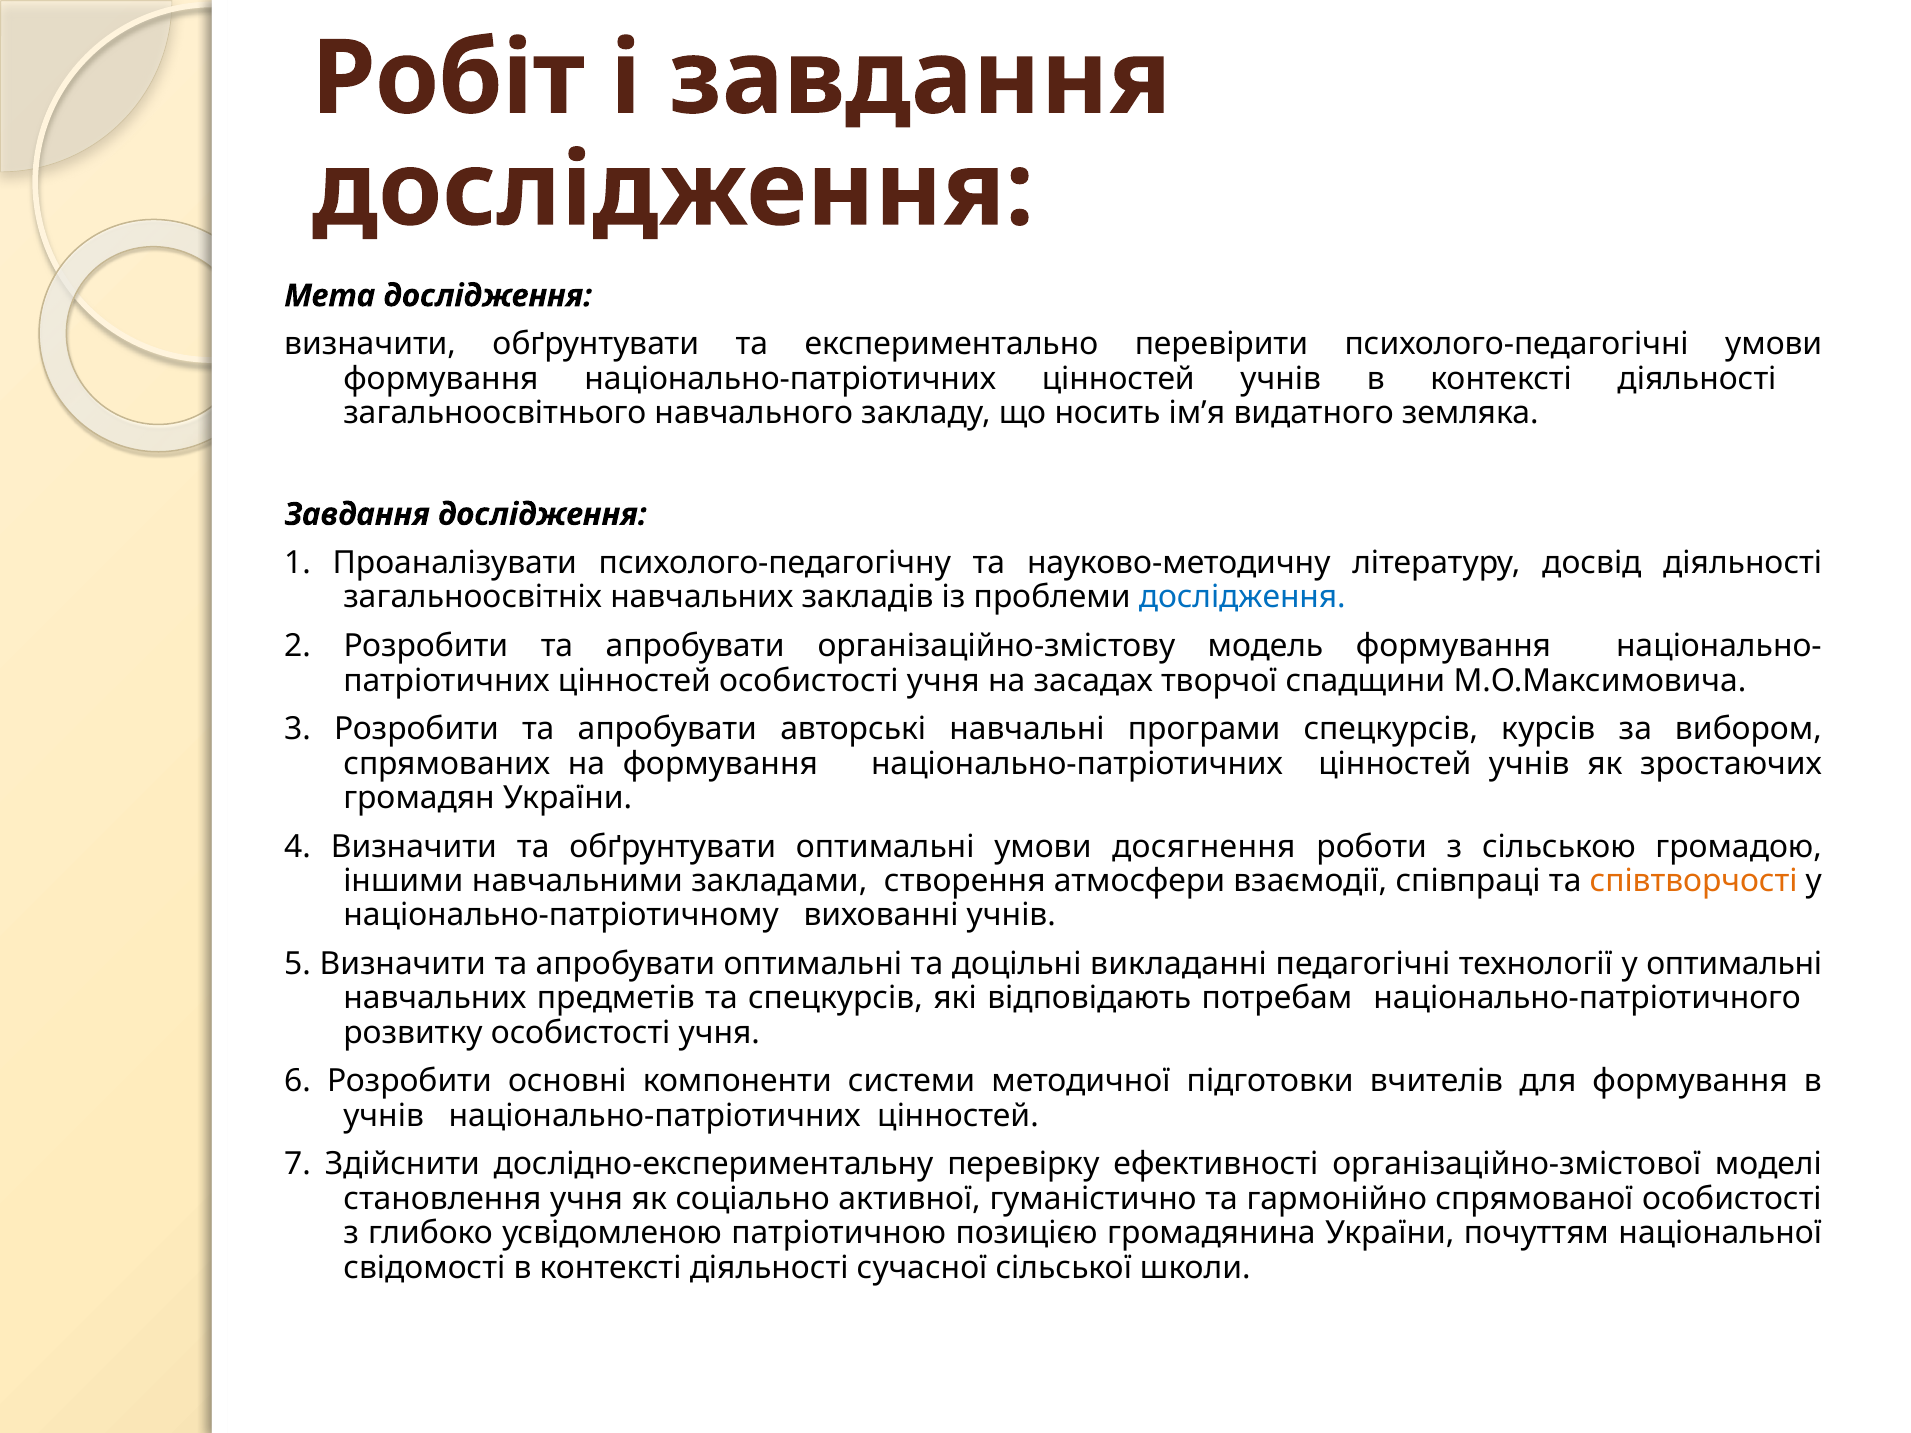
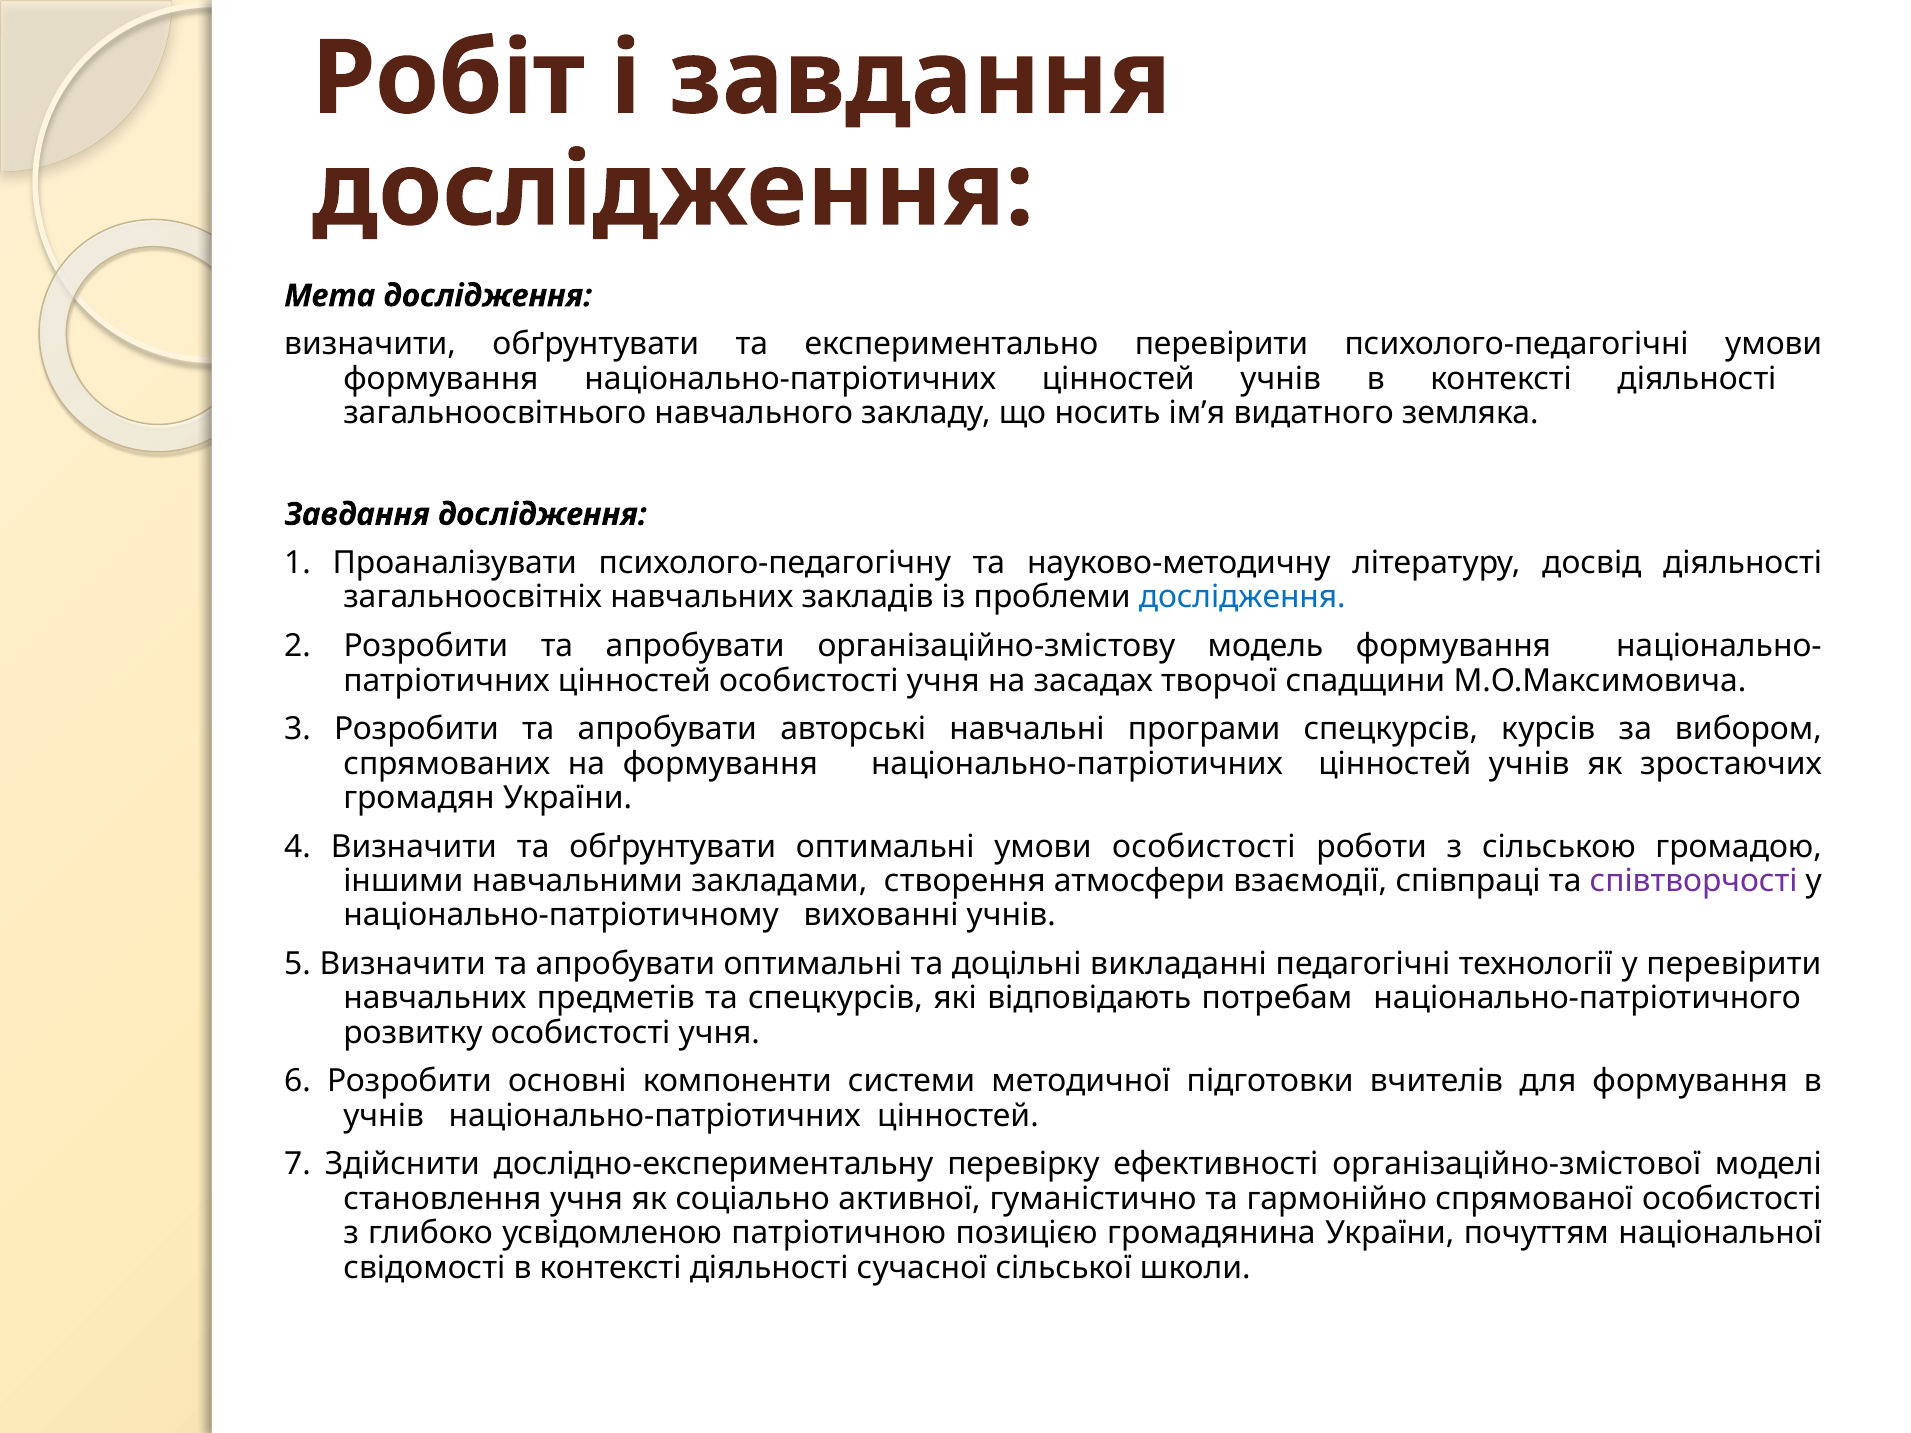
умови досягнення: досягнення -> особистості
співтворчості colour: orange -> purple
у оптимальні: оптимальні -> перевірити
